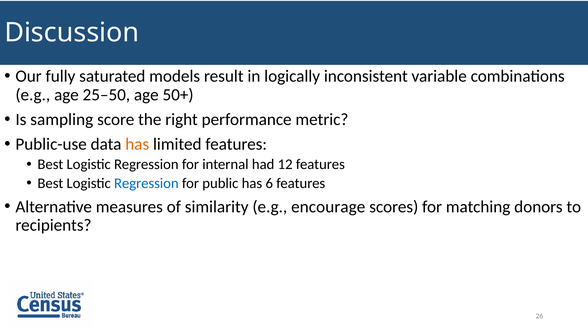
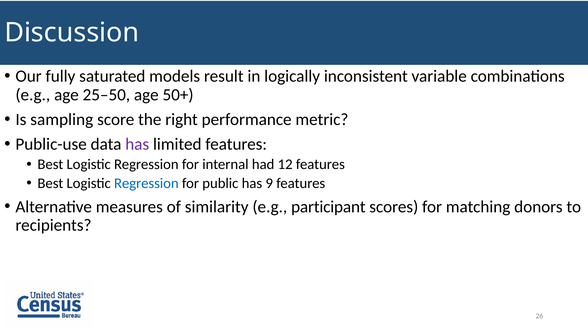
has at (137, 144) colour: orange -> purple
6: 6 -> 9
encourage: encourage -> participant
